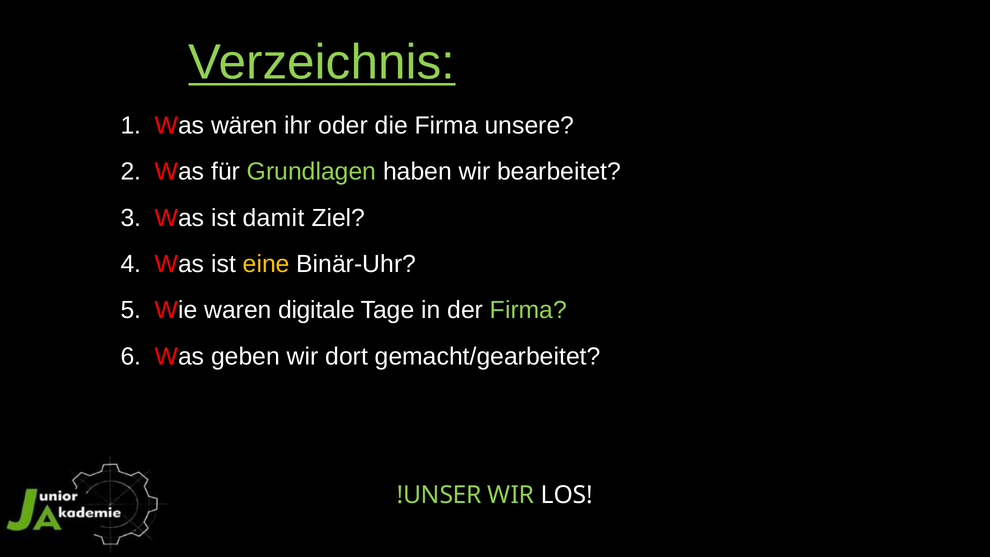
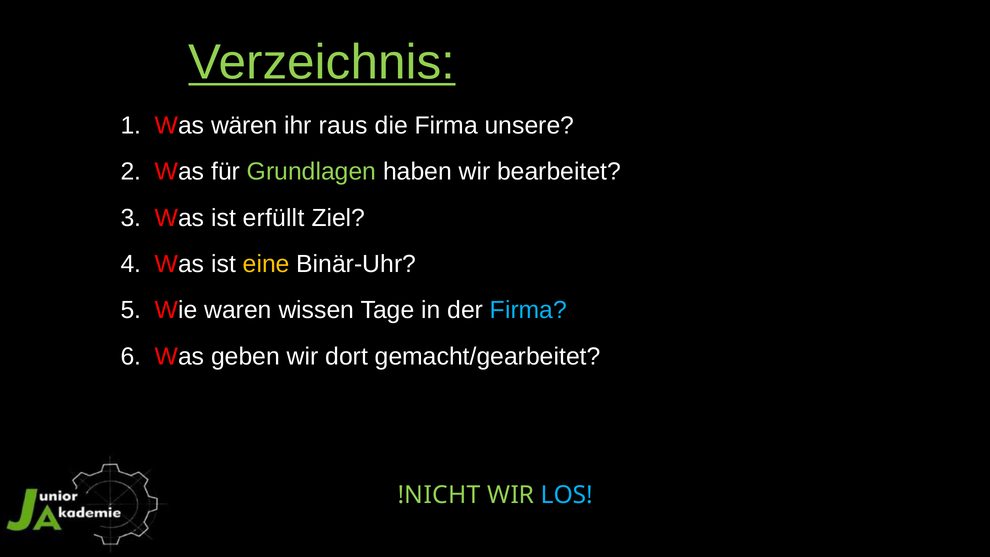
oder: oder -> raus
damit: damit -> erfüllt
digitale: digitale -> wissen
Firma at (528, 310) colour: light green -> light blue
!UNSER: !UNSER -> !NICHT
LOS colour: white -> light blue
